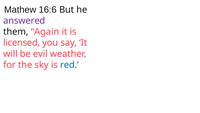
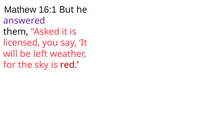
16:6: 16:6 -> 16:1
Again: Again -> Asked
evil: evil -> left
red colour: blue -> red
